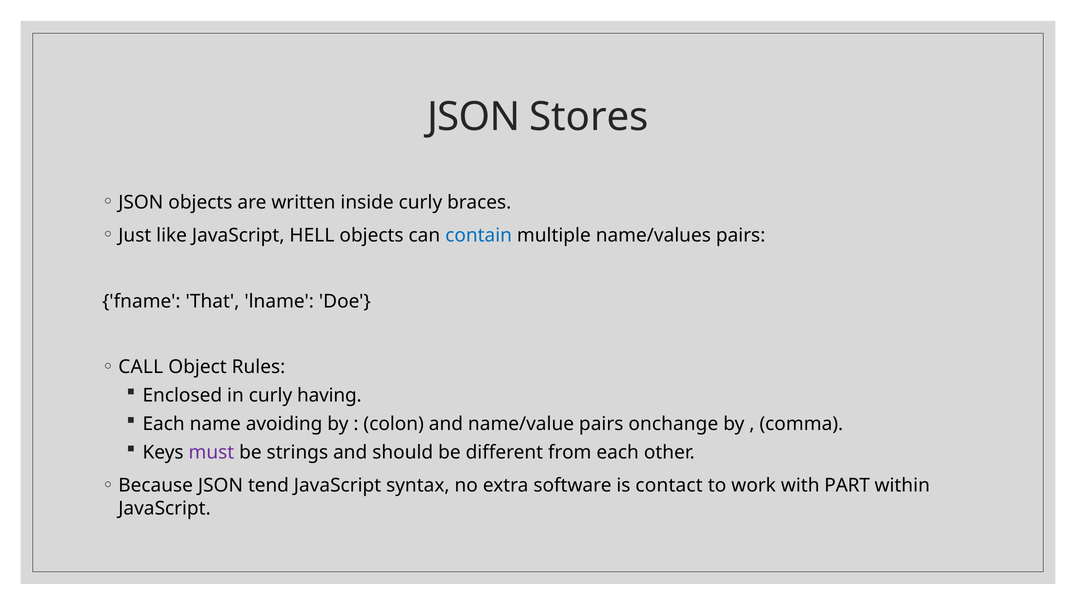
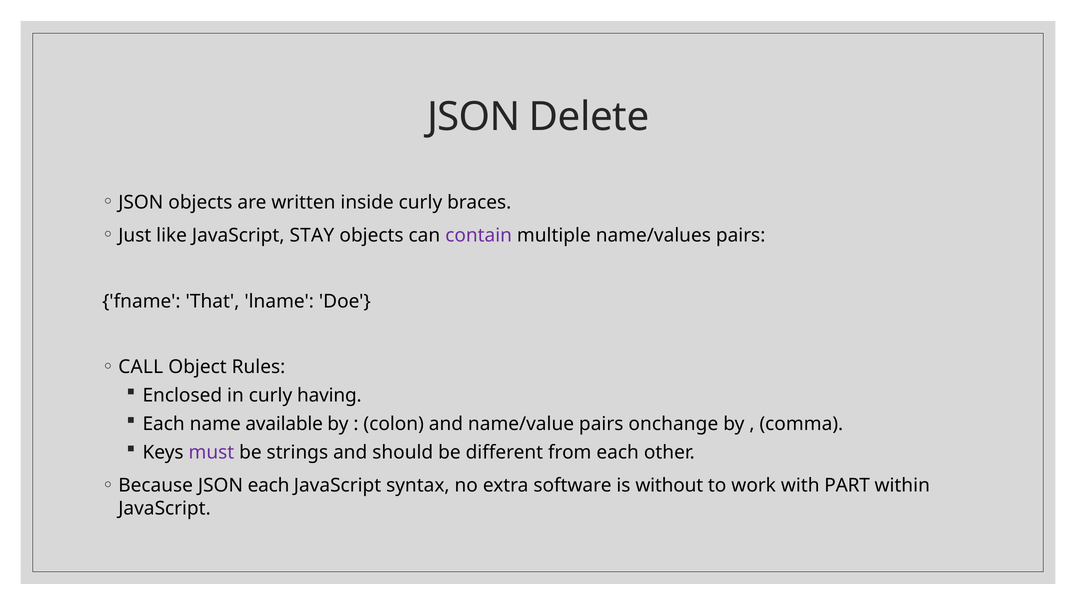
Stores: Stores -> Delete
HELL: HELL -> STAY
contain colour: blue -> purple
avoiding: avoiding -> available
JSON tend: tend -> each
contact: contact -> without
